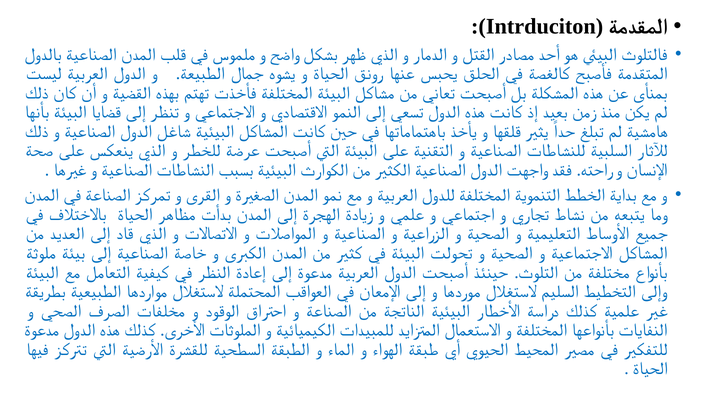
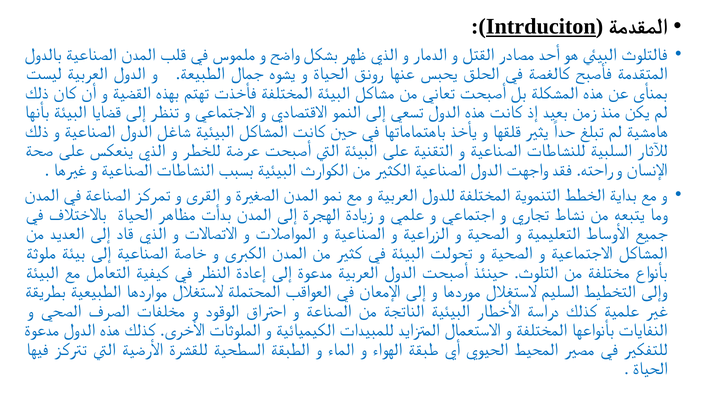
Intrduciton underline: none -> present
